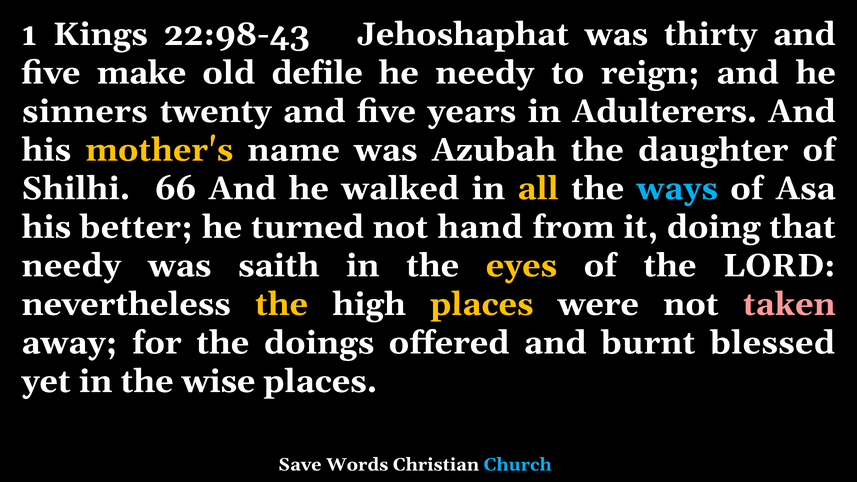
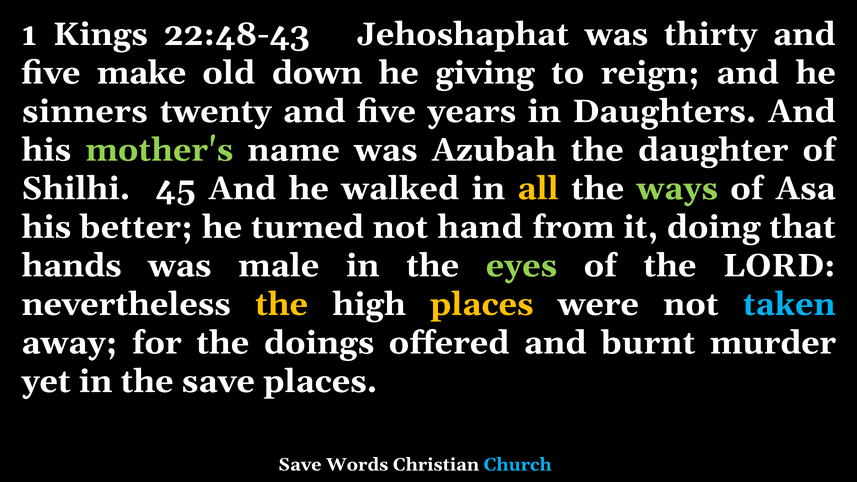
22:98-43: 22:98-43 -> 22:48-43
defile: defile -> down
he needy: needy -> giving
Adulterers: Adulterers -> Daughters
mother's colour: yellow -> light green
66: 66 -> 45
ways colour: light blue -> light green
needy at (71, 266): needy -> hands
saith: saith -> male
eyes colour: yellow -> light green
taken colour: pink -> light blue
blessed: blessed -> murder
the wise: wise -> save
